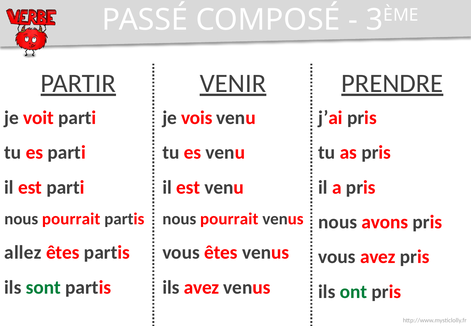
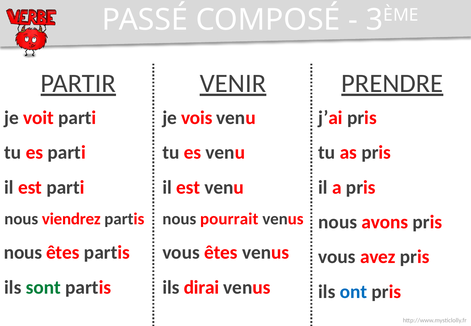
pourrait at (71, 219): pourrait -> viendrez
allez at (23, 253): allez -> nous
ils avez: avez -> dirai
ont colour: green -> blue
